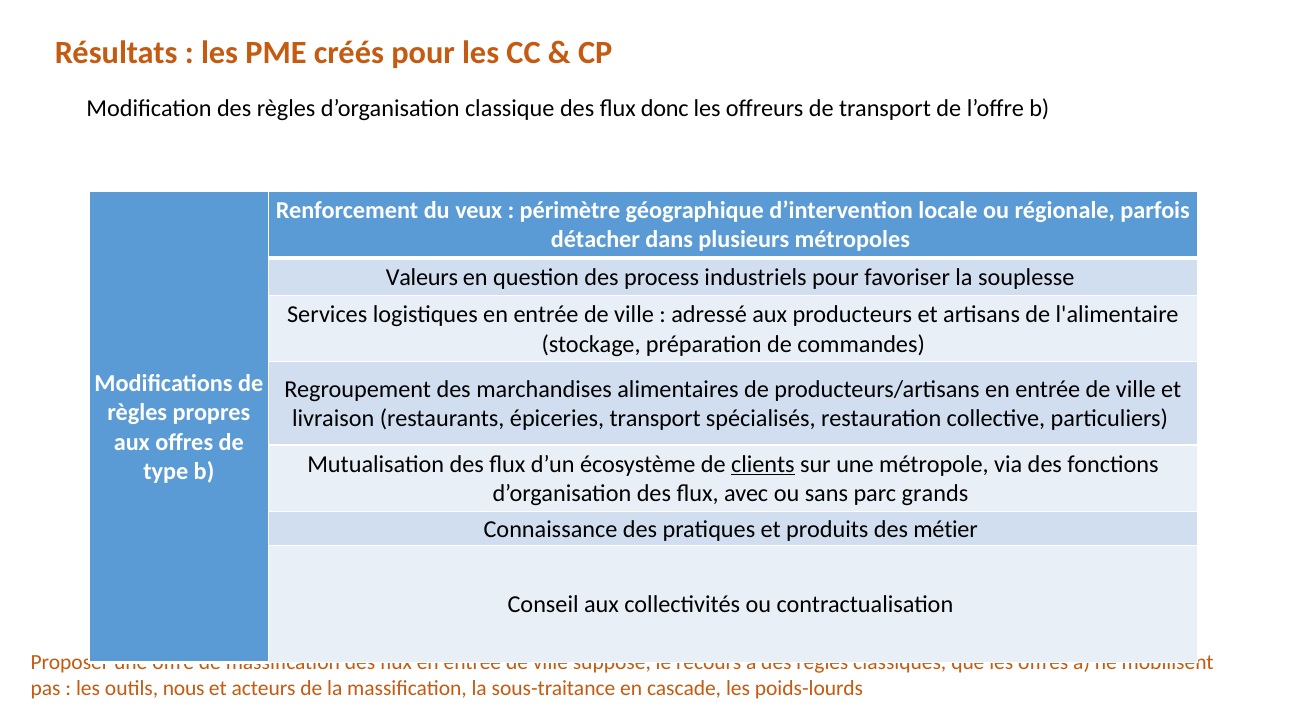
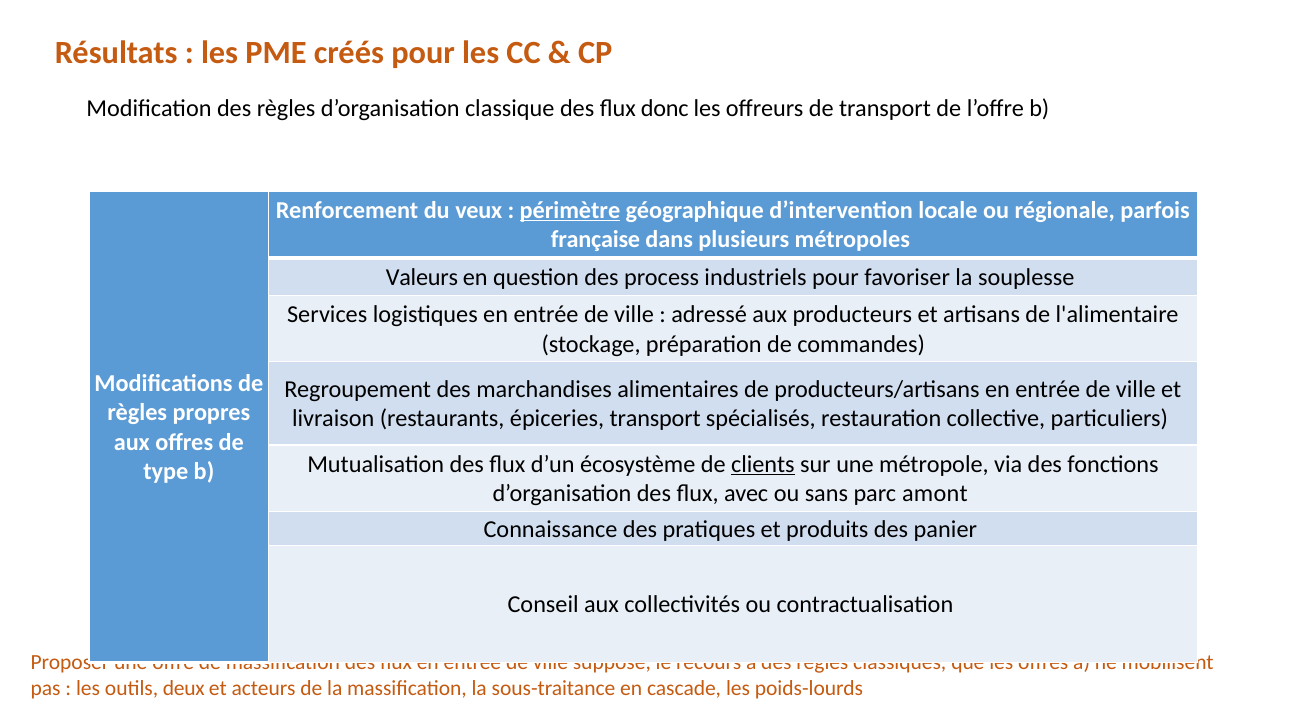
périmètre underline: none -> present
détacher: détacher -> française
grands: grands -> amont
métier: métier -> panier
nous: nous -> deux
